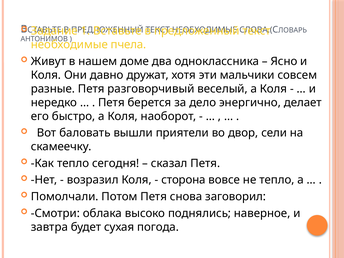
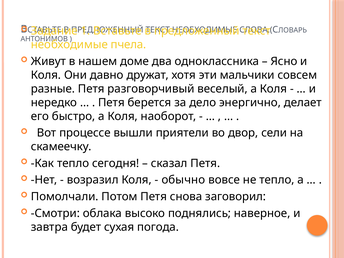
баловать: баловать -> процессе
сторона: сторона -> обычно
